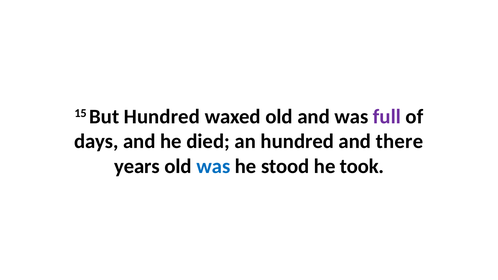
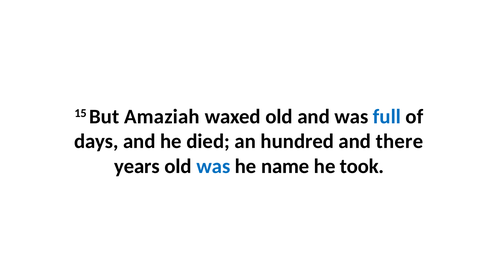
But Hundred: Hundred -> Amaziah
full colour: purple -> blue
stood: stood -> name
